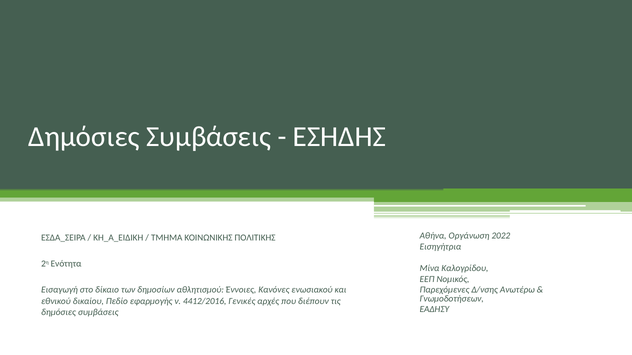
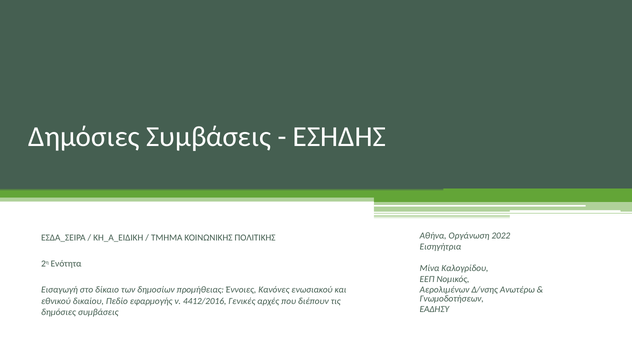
Παρεχόμενες: Παρεχόμενες -> Αερολιμένων
αθλητισμού: αθλητισμού -> προμήθειας
